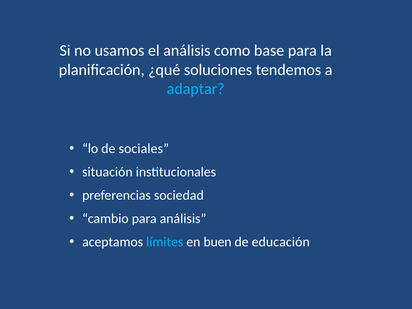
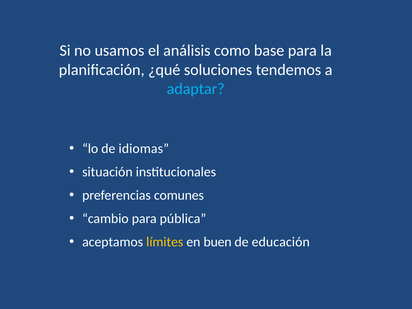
sociales: sociales -> idiomas
sociedad: sociedad -> comunes
para análisis: análisis -> pública
límites colour: light blue -> yellow
